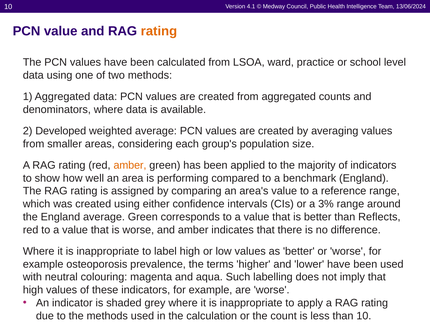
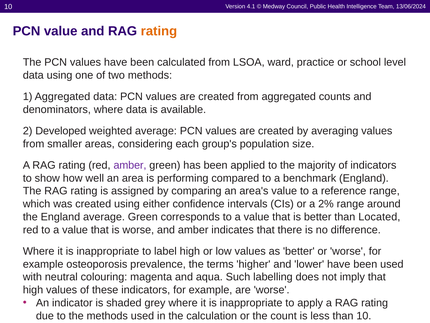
amber at (130, 165) colour: orange -> purple
3%: 3% -> 2%
Reflects: Reflects -> Located
